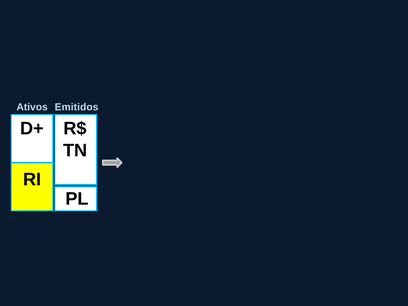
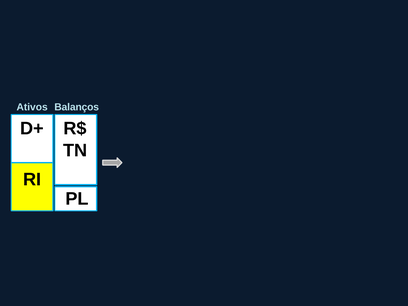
Emitidos: Emitidos -> Balanços
